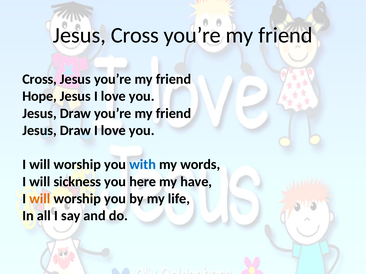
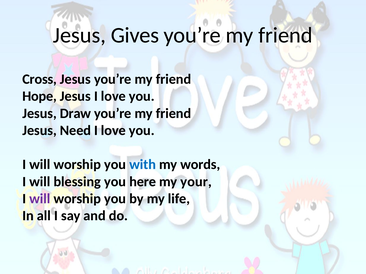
Jesus Cross: Cross -> Gives
Draw at (75, 131): Draw -> Need
sickness: sickness -> blessing
have: have -> your
will at (40, 199) colour: orange -> purple
